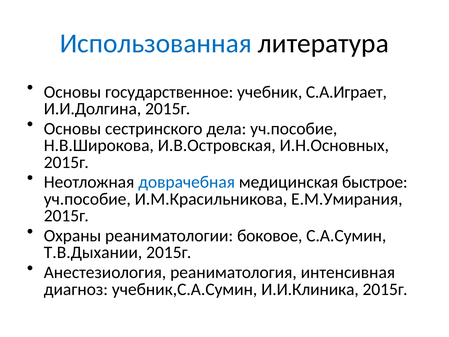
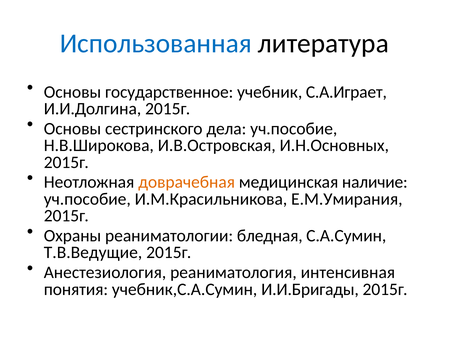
доврачебная colour: blue -> orange
быстрое: быстрое -> наличие
боковое: боковое -> бледная
Т.В.Дыхании: Т.В.Дыхании -> Т.В.Ведущие
диагноз: диагноз -> понятия
И.И.Клиника: И.И.Клиника -> И.И.Бригады
